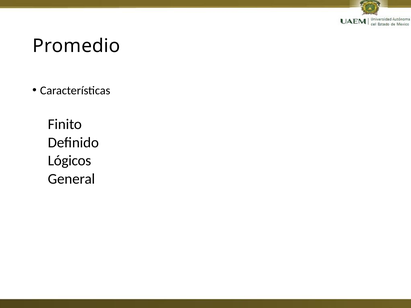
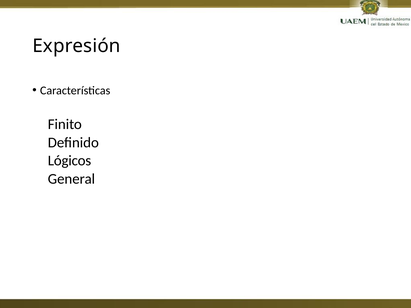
Promedio: Promedio -> Expresión
